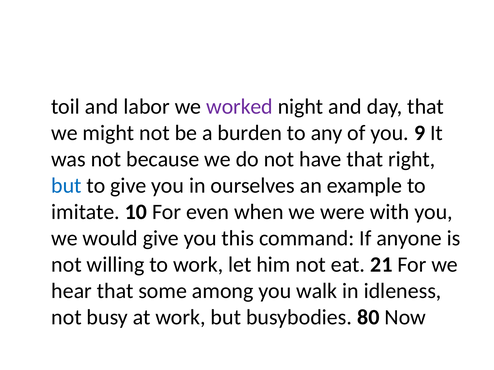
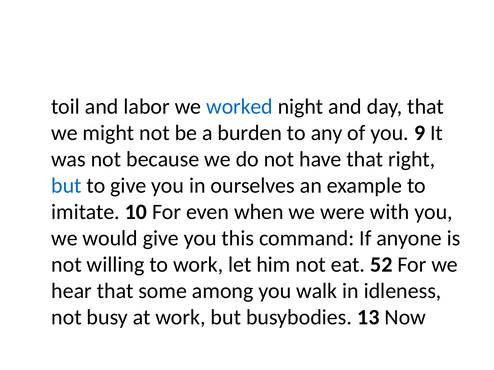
worked colour: purple -> blue
21: 21 -> 52
80: 80 -> 13
